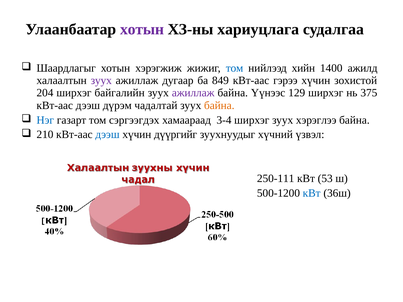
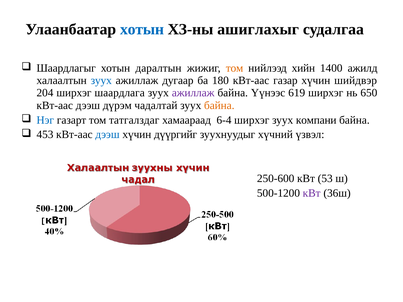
хотын at (142, 30) colour: purple -> blue
хариуцлага: хариуцлага -> ашиглахыг
хэрэгжиж: хэрэгжиж -> даралтын
том at (235, 68) colour: blue -> orange
зуух at (101, 81) colour: purple -> blue
849: 849 -> 180
гэрээ: гэрээ -> газар
зохистой: зохистой -> шийдвэр
байгалийн: байгалийн -> шаардлага
129: 129 -> 619
375: 375 -> 650
сэргээгдэх: сэргээгдэх -> татгалздаг
3-4: 3-4 -> 6-4
хэрэглээ: хэрэглээ -> компани
210: 210 -> 453
250-111: 250-111 -> 250-600
кВт at (312, 193) colour: blue -> purple
